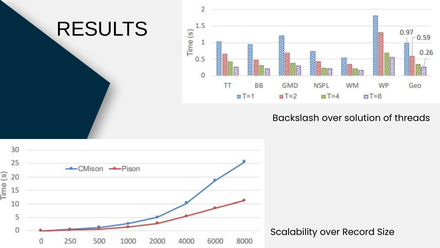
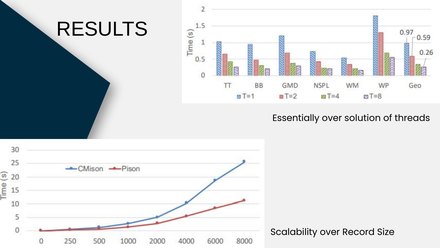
Backslash: Backslash -> Essentially
